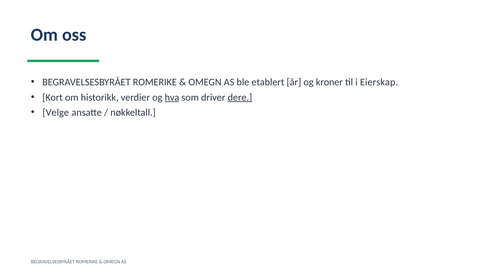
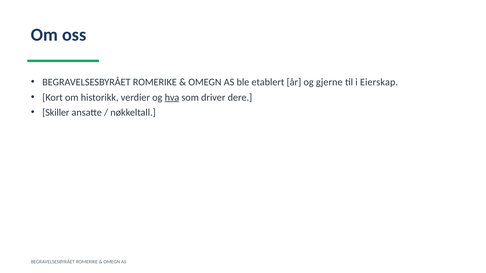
kroner: kroner -> gjerne
dere underline: present -> none
Velge: Velge -> Skiller
